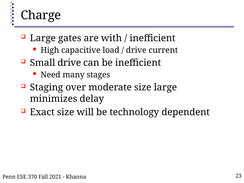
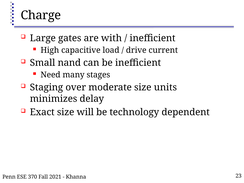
Small drive: drive -> nand
size large: large -> units
